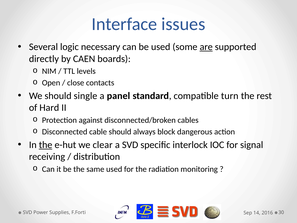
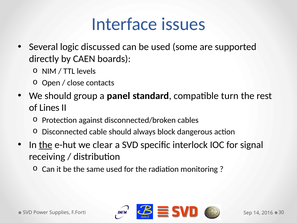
necessary: necessary -> discussed
are underline: present -> none
single: single -> group
Hard: Hard -> Lines
